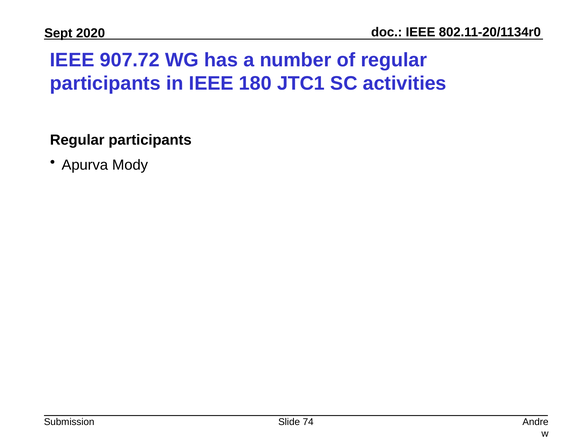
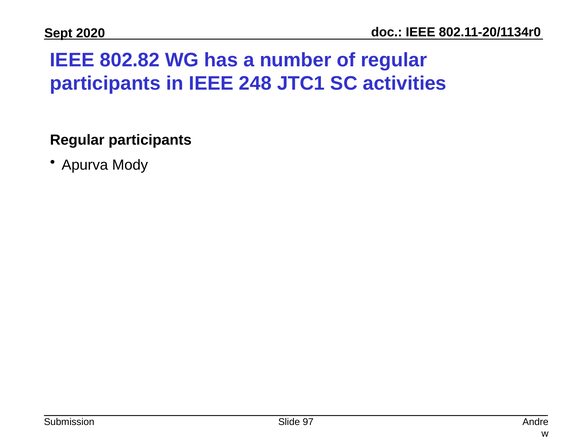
907.72: 907.72 -> 802.82
180: 180 -> 248
74: 74 -> 97
